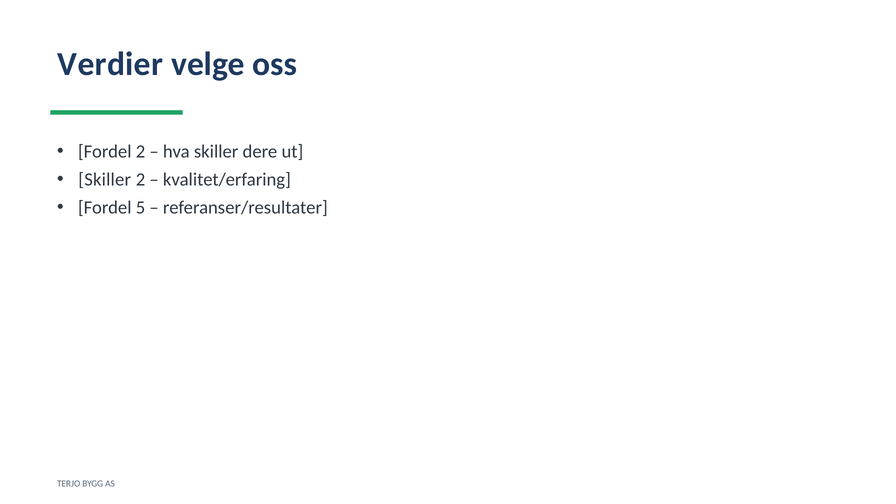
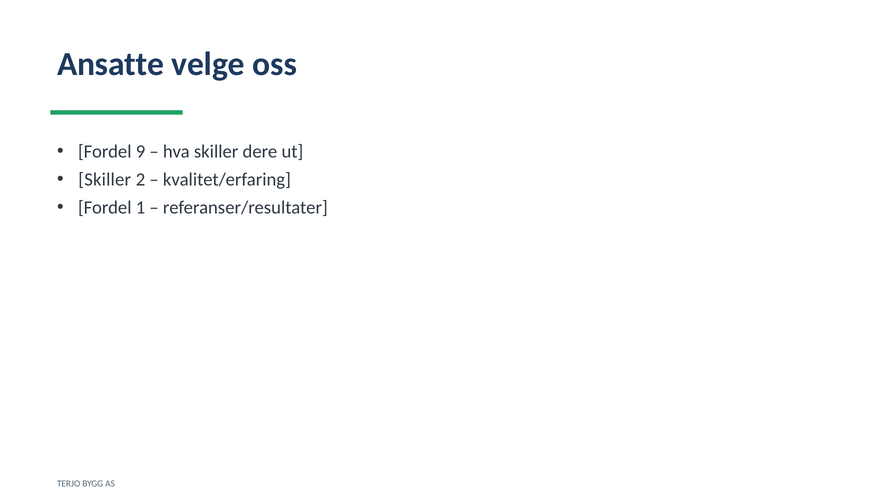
Verdier: Verdier -> Ansatte
Fordel 2: 2 -> 9
5: 5 -> 1
